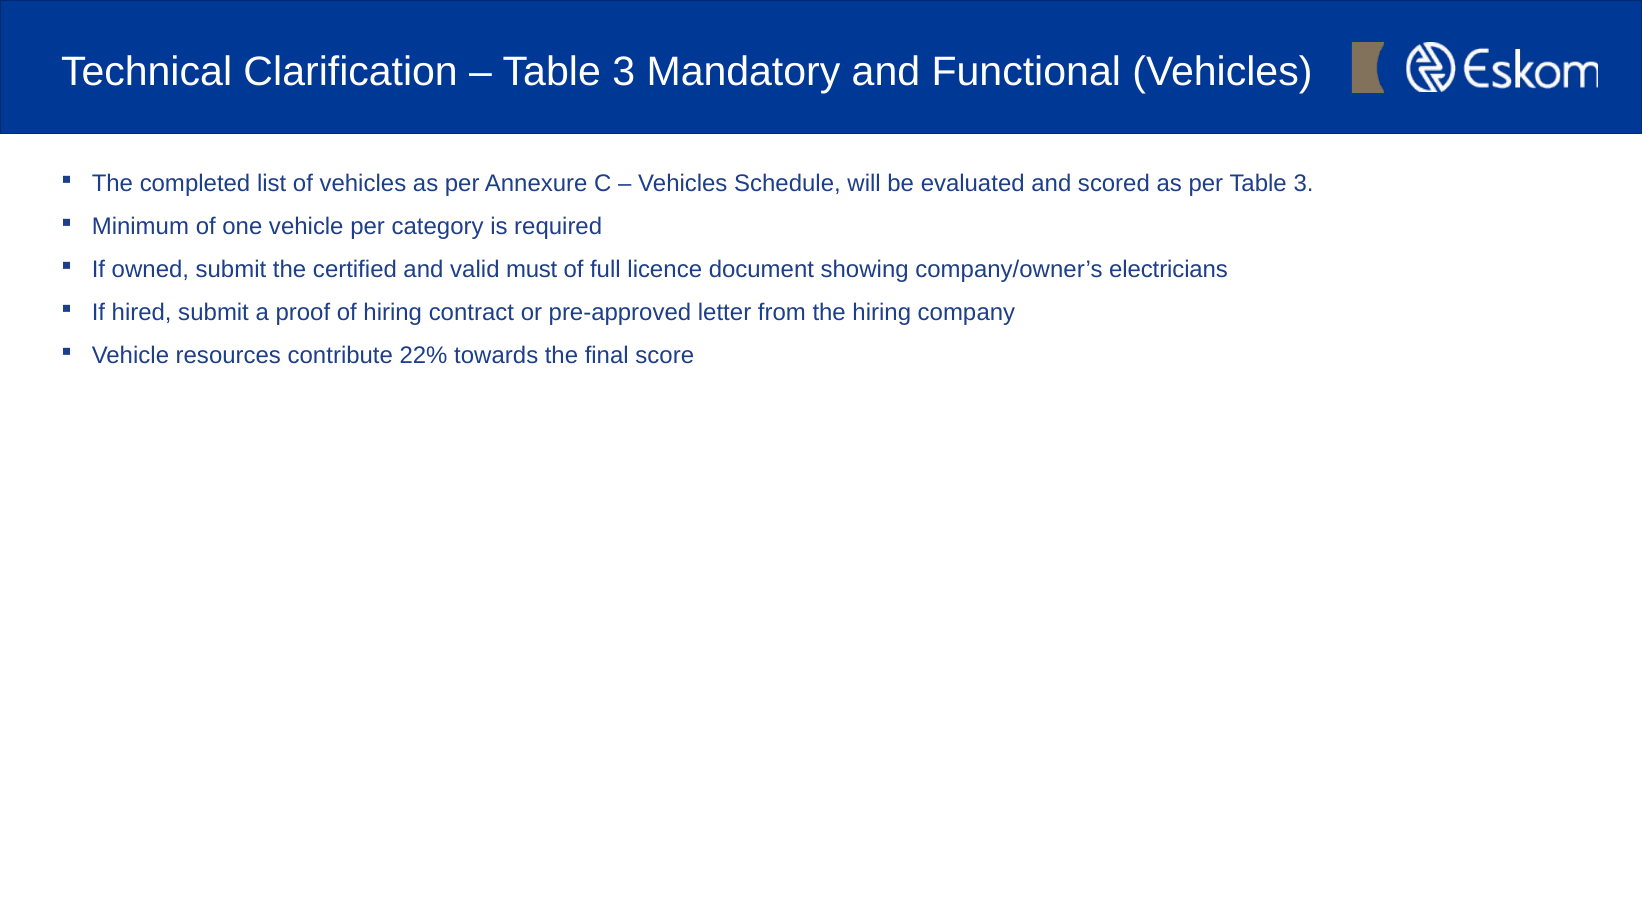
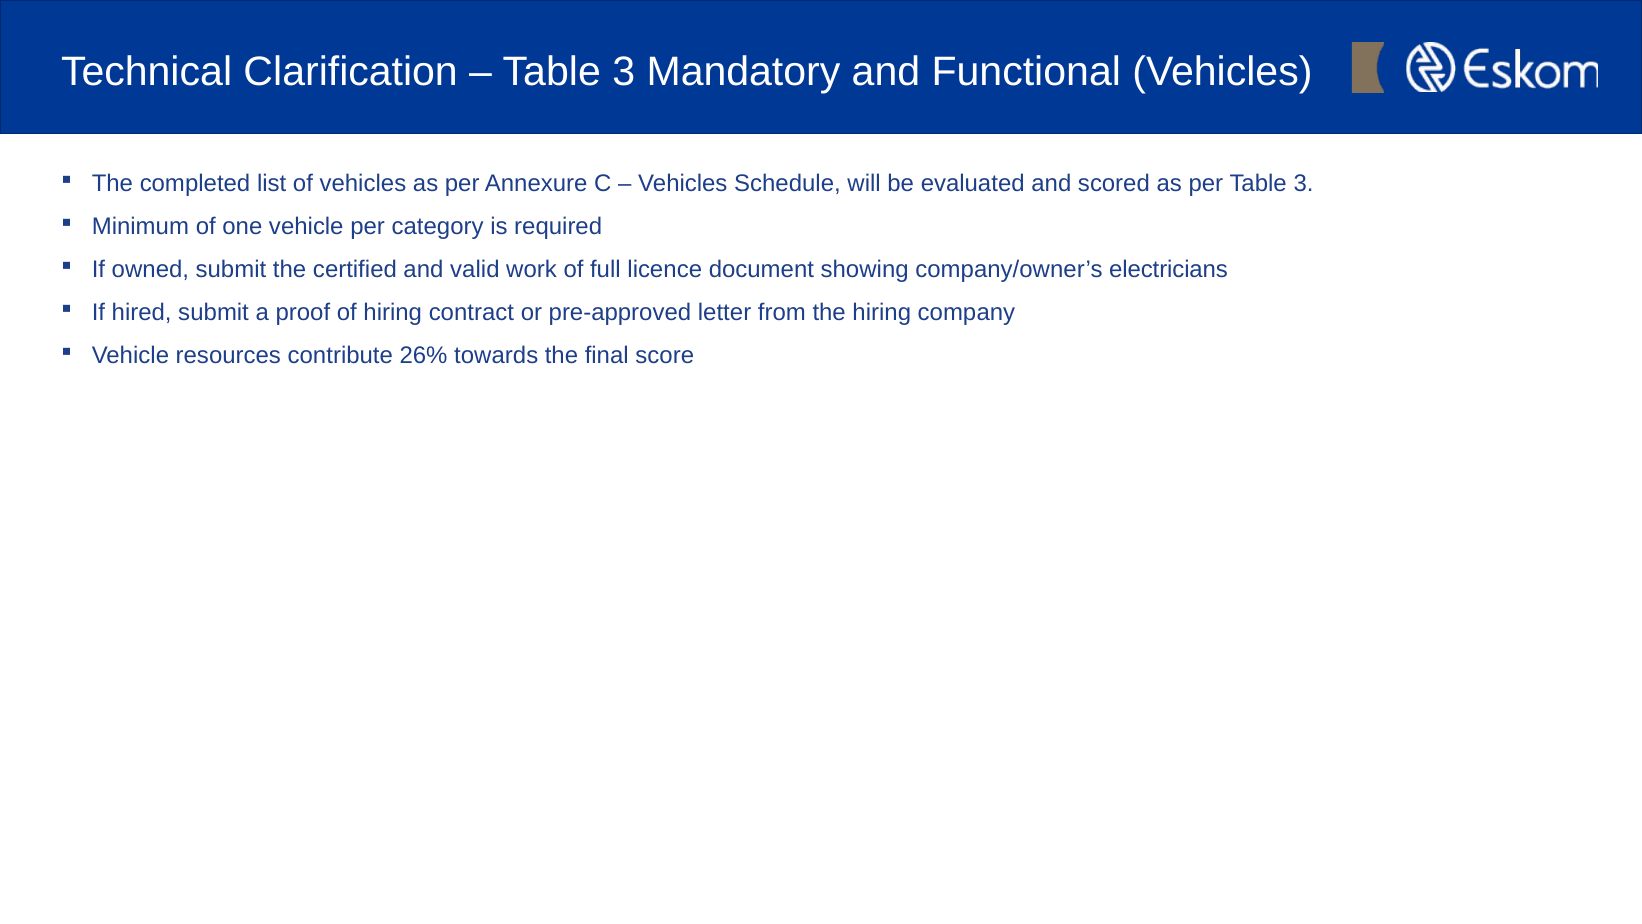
must: must -> work
22%: 22% -> 26%
